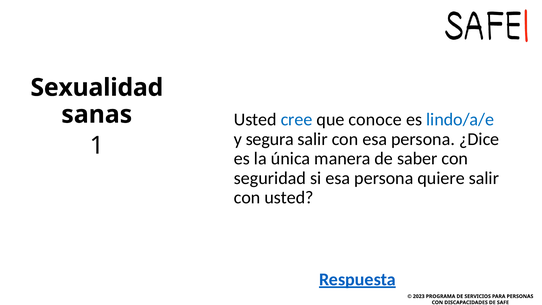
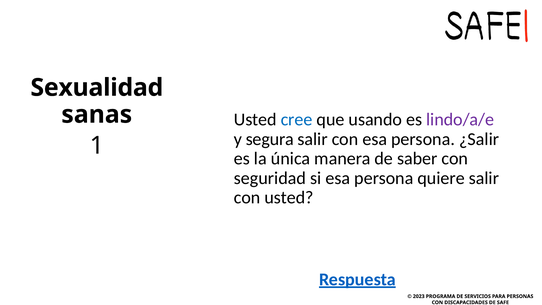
conoce: conoce -> usando
lindo/a/e colour: blue -> purple
¿Dice: ¿Dice -> ¿Salir
